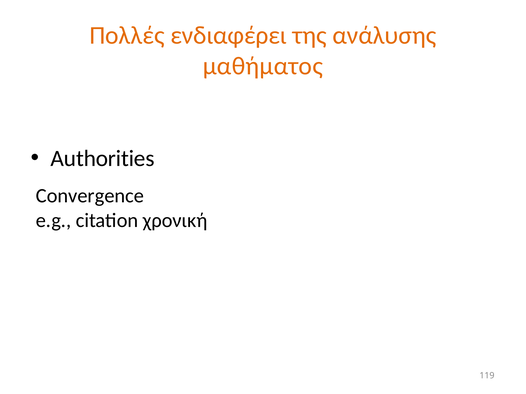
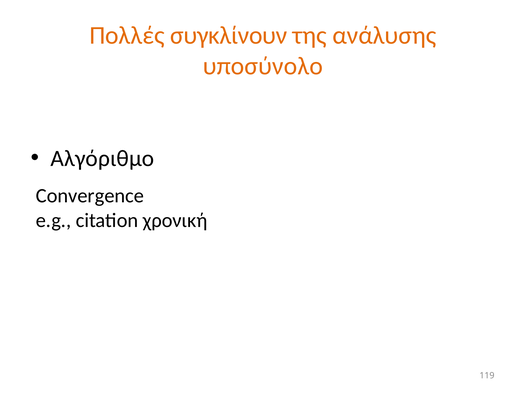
ενδιαφέρει: ενδιαφέρει -> συγκλίνουν
μαθήματος: μαθήματος -> υποσύνολο
Authorities: Authorities -> Αλγόριθμο
